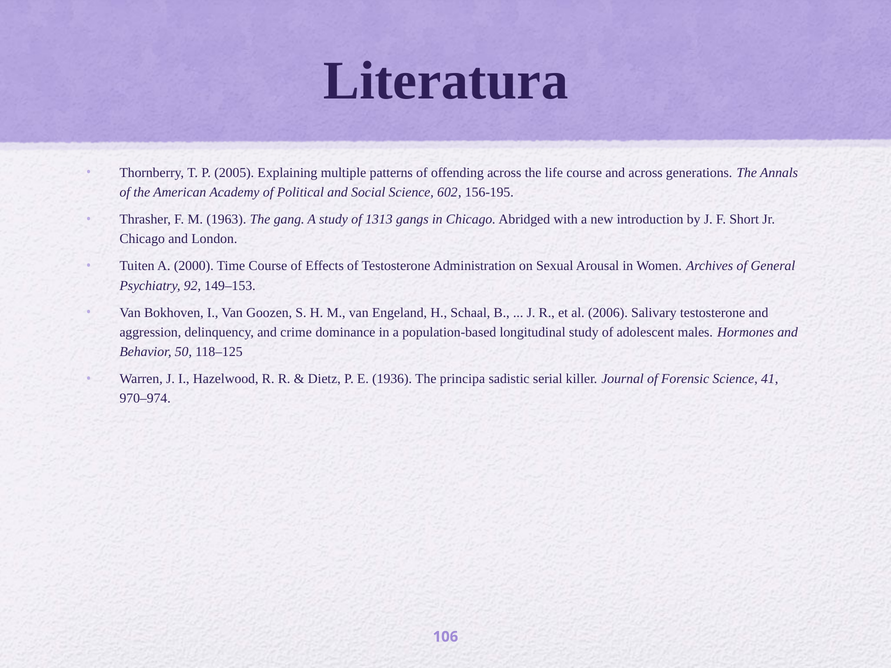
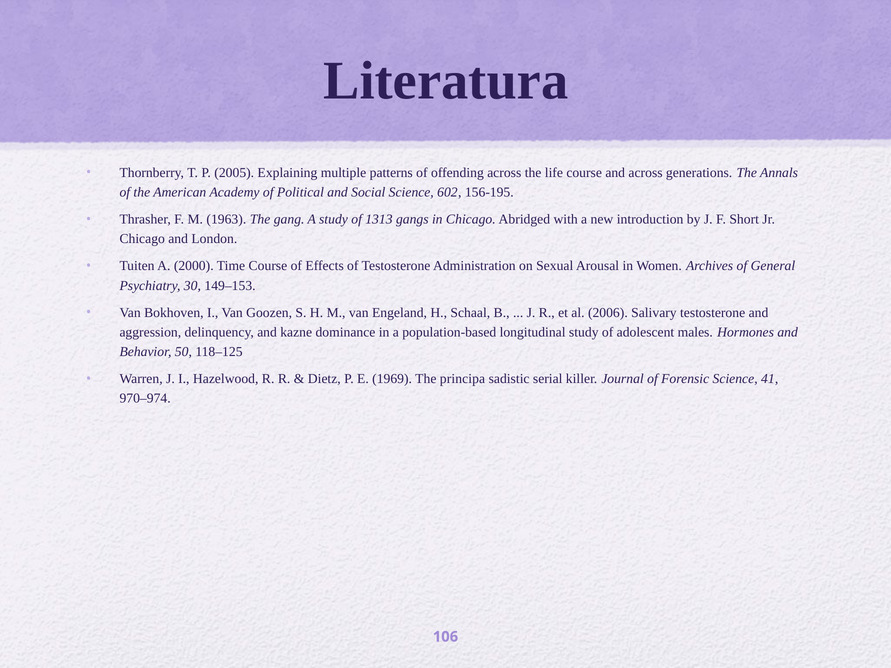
92: 92 -> 30
crime: crime -> kazne
1936: 1936 -> 1969
